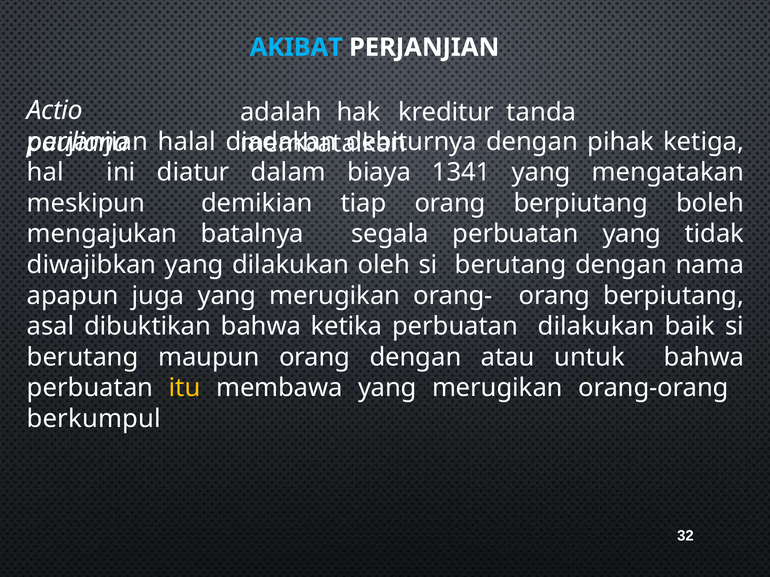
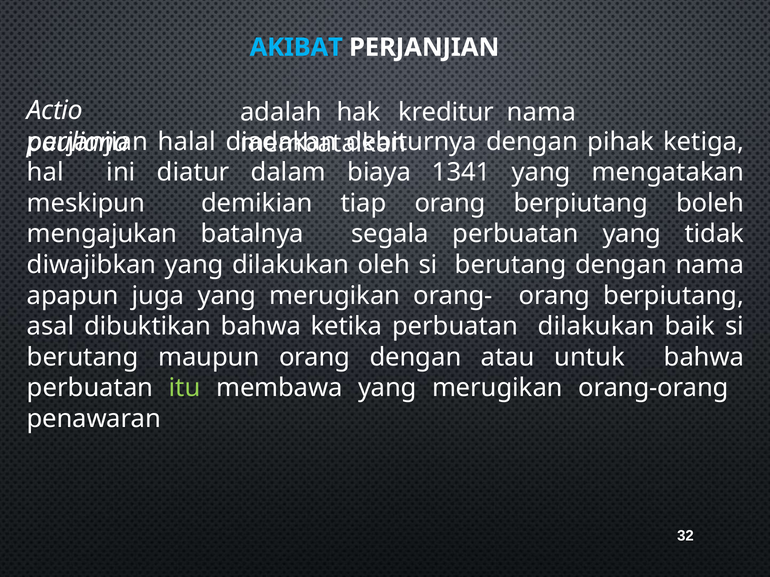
kreditur tanda: tanda -> nama
itu colour: yellow -> light green
berkumpul: berkumpul -> penawaran
